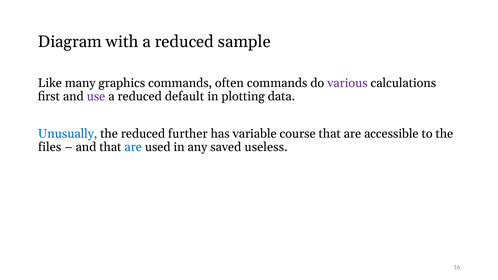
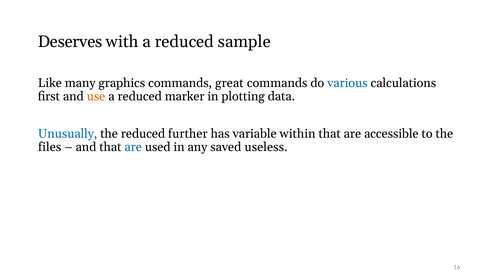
Diagram: Diagram -> Deserves
often: often -> great
various colour: purple -> blue
use colour: purple -> orange
default: default -> marker
course: course -> within
